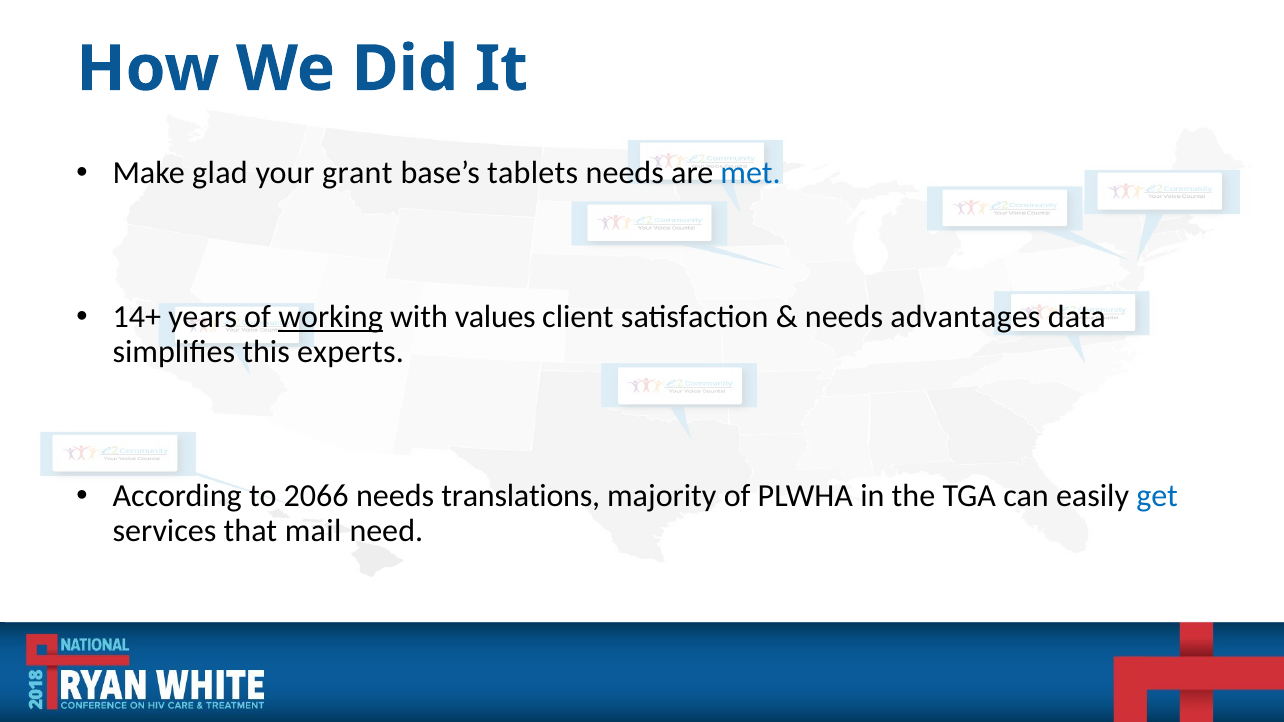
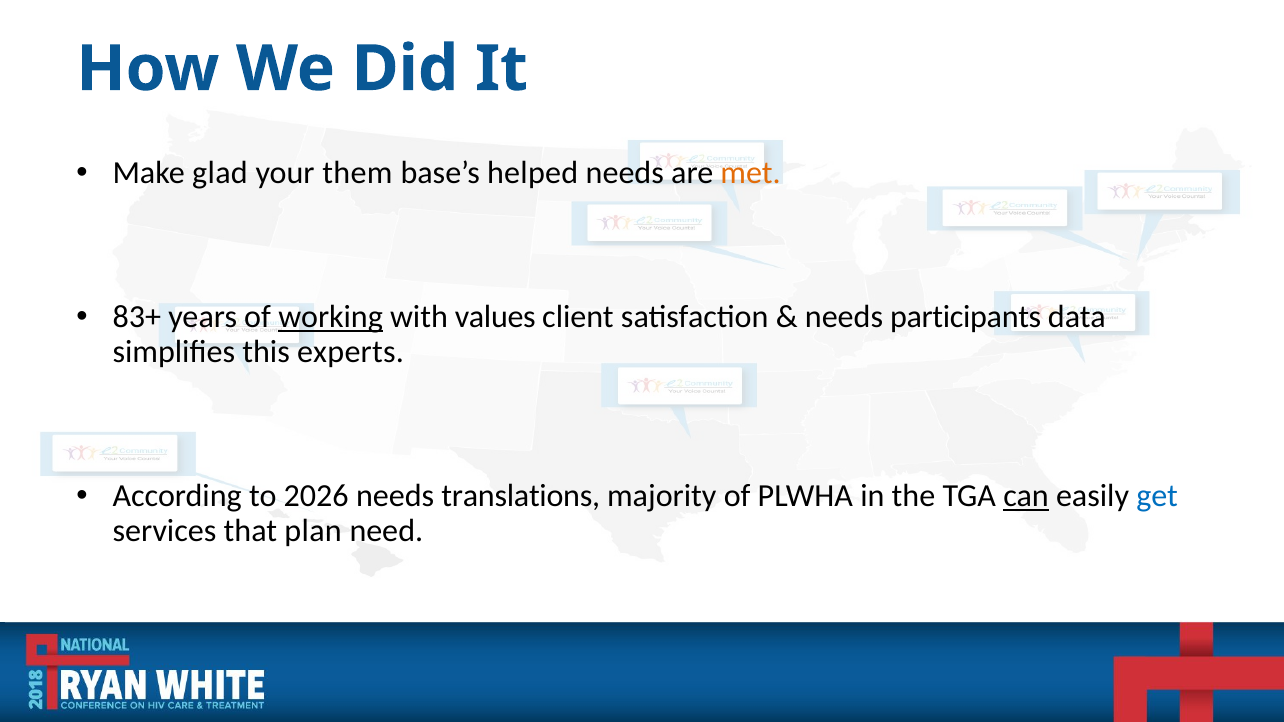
grant: grant -> them
tablets: tablets -> helped
met colour: blue -> orange
14+: 14+ -> 83+
advantages: advantages -> participants
2066: 2066 -> 2026
can underline: none -> present
mail: mail -> plan
